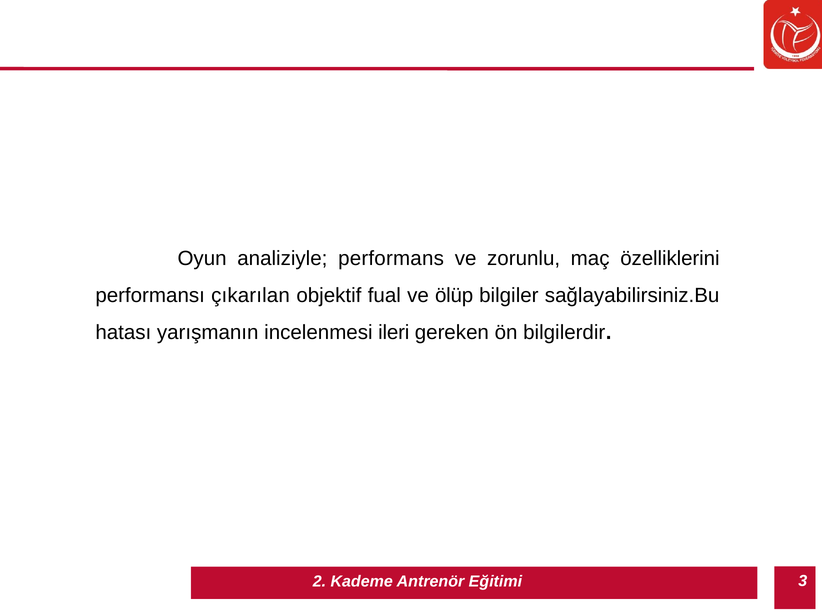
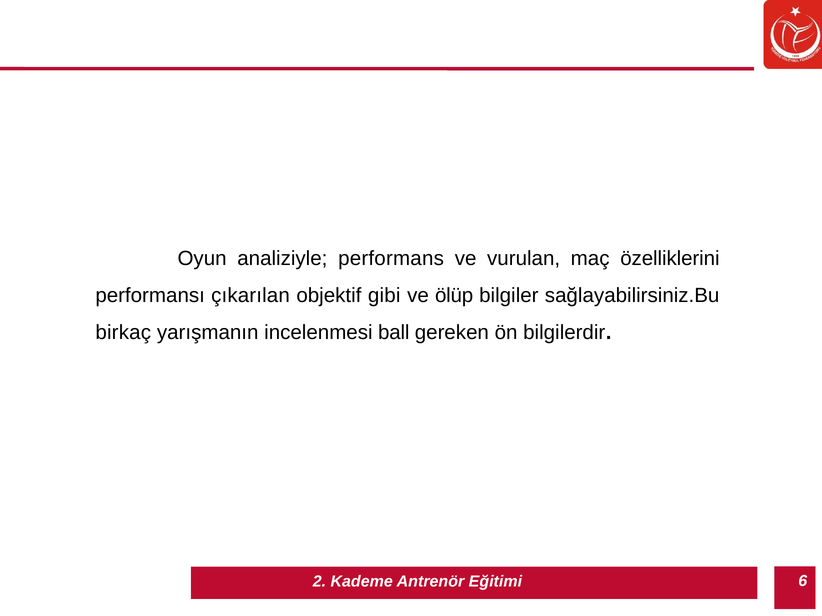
zorunlu: zorunlu -> vurulan
fual: fual -> gibi
hatası: hatası -> birkaç
ileri: ileri -> ball
3: 3 -> 6
